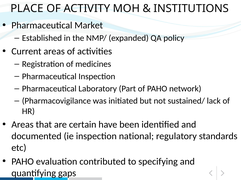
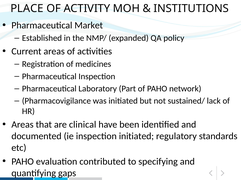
certain: certain -> clinical
inspection national: national -> initiated
